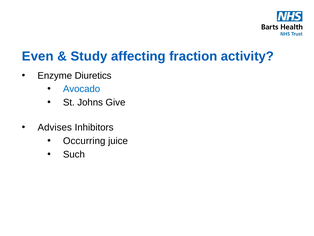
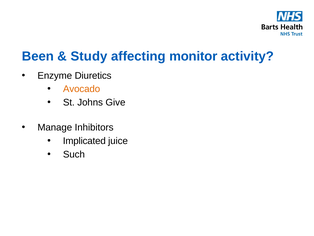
Even: Even -> Been
fraction: fraction -> monitor
Avocado colour: blue -> orange
Advises: Advises -> Manage
Occurring: Occurring -> Implicated
